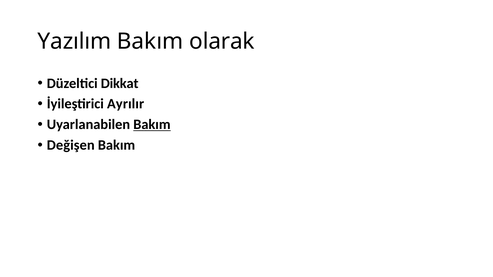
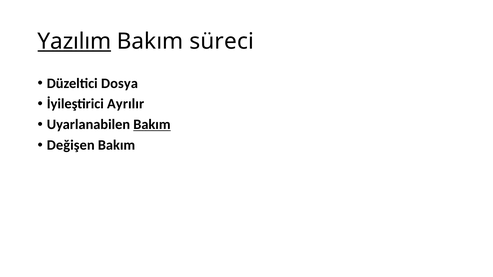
Yazılım underline: none -> present
olarak: olarak -> süreci
Dikkat: Dikkat -> Dosya
